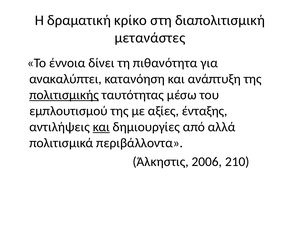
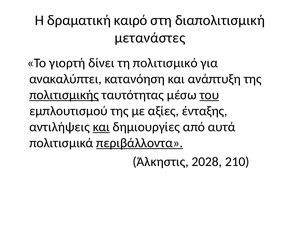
κρίκο: κρίκο -> καιρό
έννοια: έννοια -> γιορτή
πιθανότητα: πιθανότητα -> πολιτισμικό
του underline: none -> present
αλλά: αλλά -> αυτά
περιβάλλοντα underline: none -> present
2006: 2006 -> 2028
